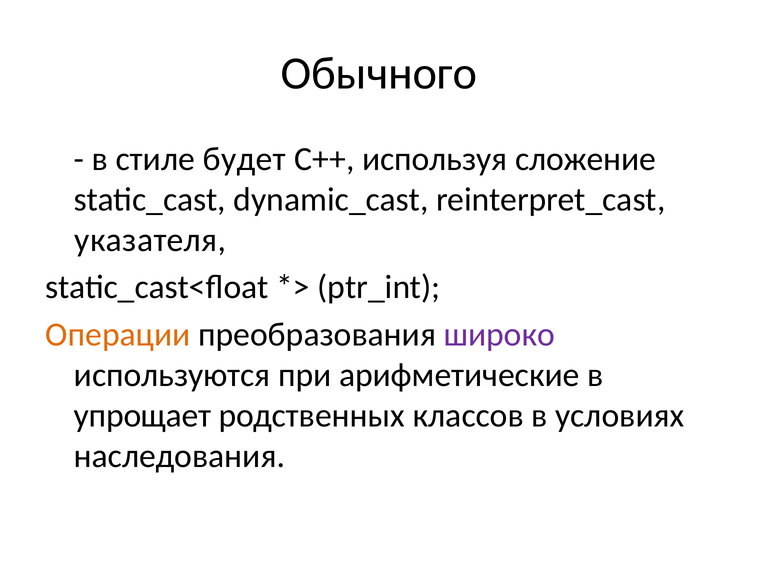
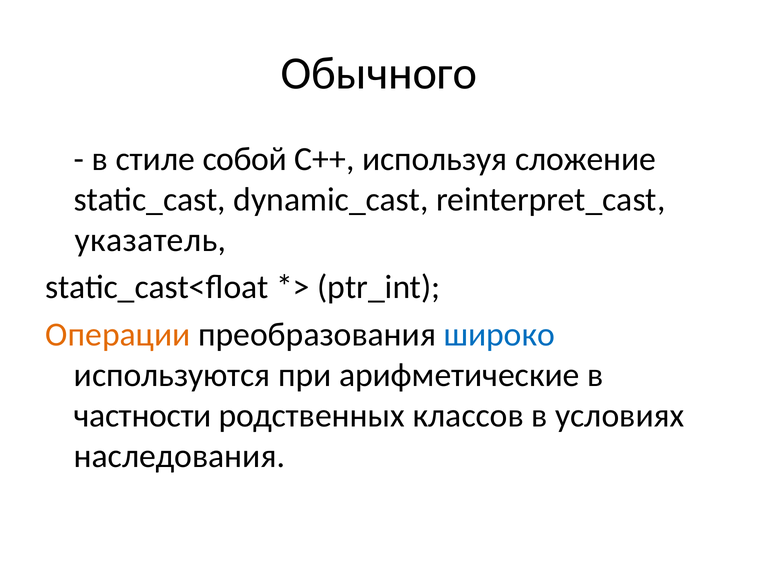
будет: будет -> собой
указателя: указателя -> указатель
широко colour: purple -> blue
упрощает: упрощает -> частности
